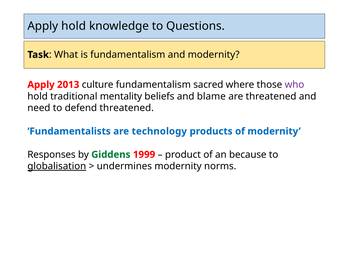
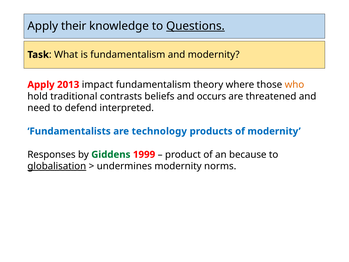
Apply hold: hold -> their
Questions underline: none -> present
culture: culture -> impact
sacred: sacred -> theory
who colour: purple -> orange
mentality: mentality -> contrasts
blame: blame -> occurs
defend threatened: threatened -> interpreted
